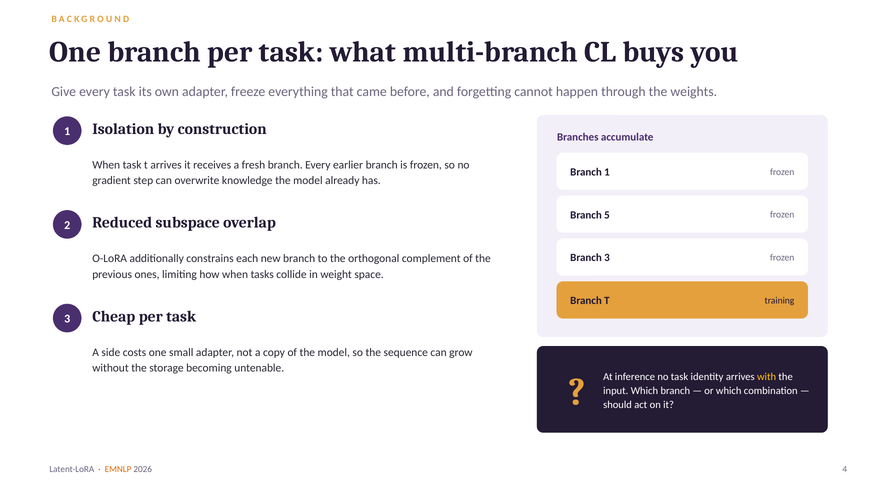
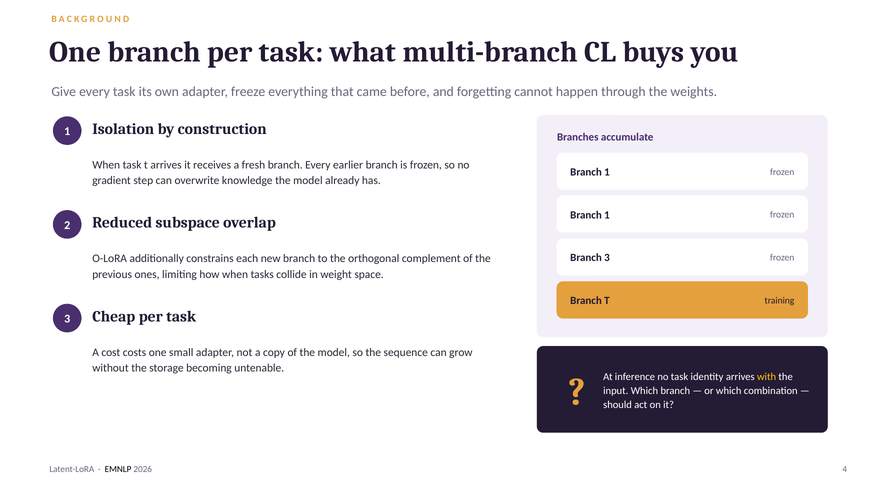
5 at (607, 215): 5 -> 1
side: side -> cost
EMNLP colour: orange -> black
